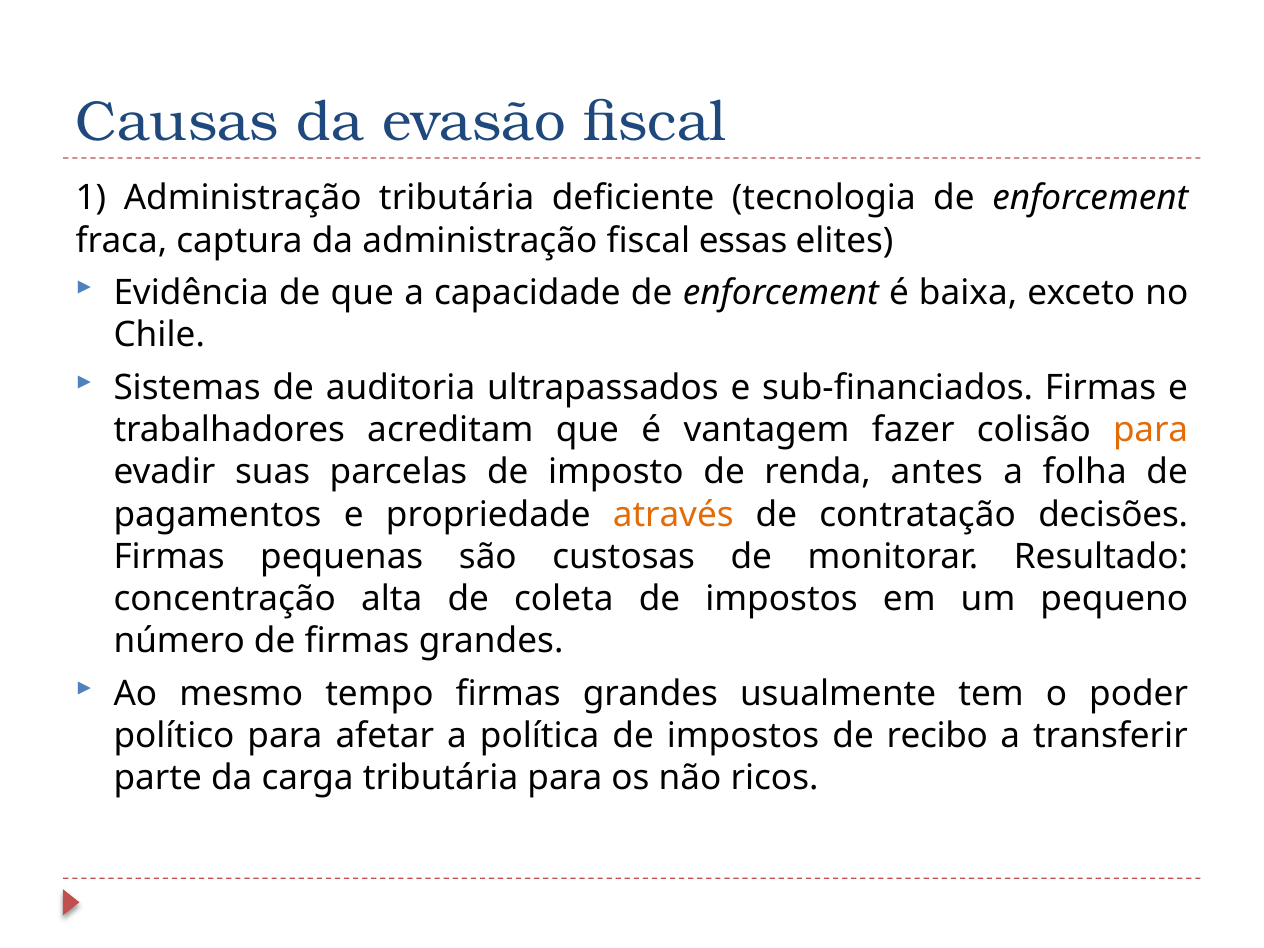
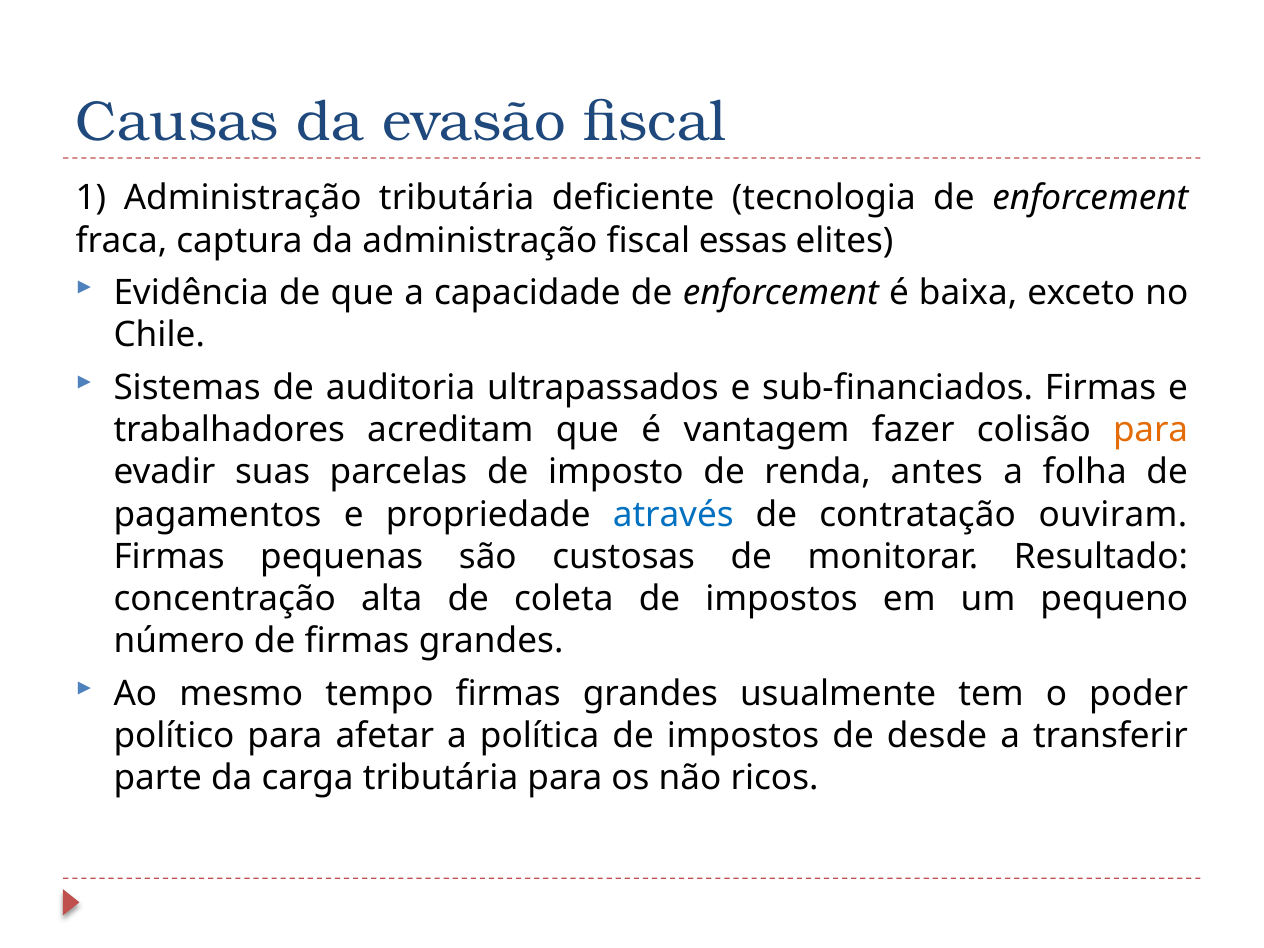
através colour: orange -> blue
decisões: decisões -> ouviram
recibo: recibo -> desde
